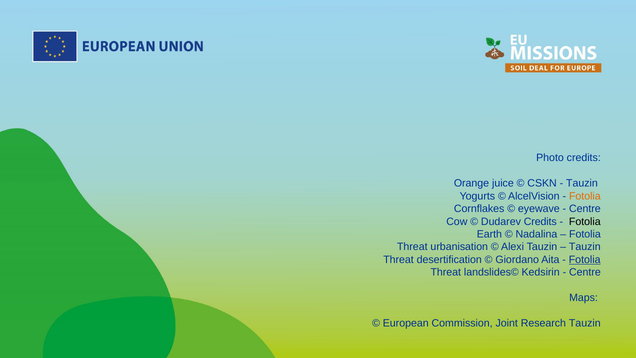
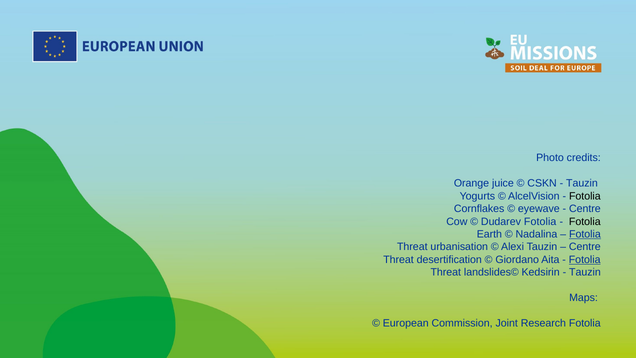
Fotolia at (585, 196) colour: orange -> black
Dudarev Credits: Credits -> Fotolia
Fotolia at (585, 234) underline: none -> present
Tauzin at (585, 247): Tauzin -> Centre
Centre at (585, 272): Centre -> Tauzin
Research Tauzin: Tauzin -> Fotolia
